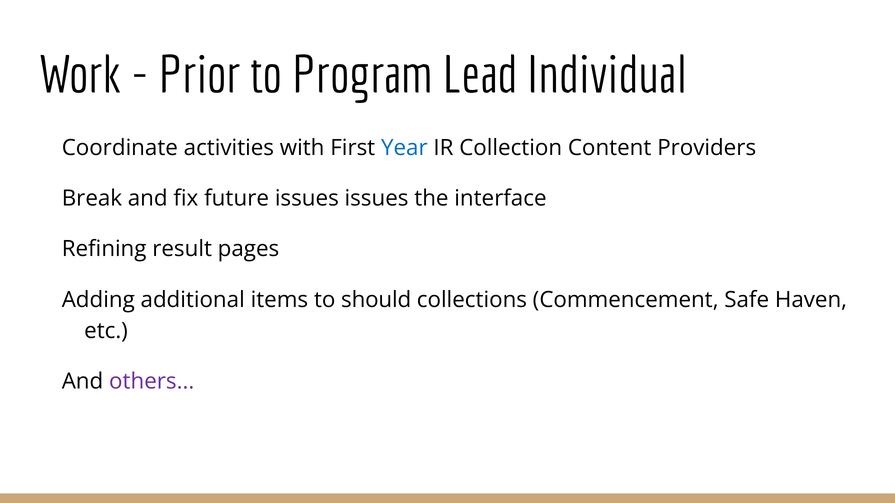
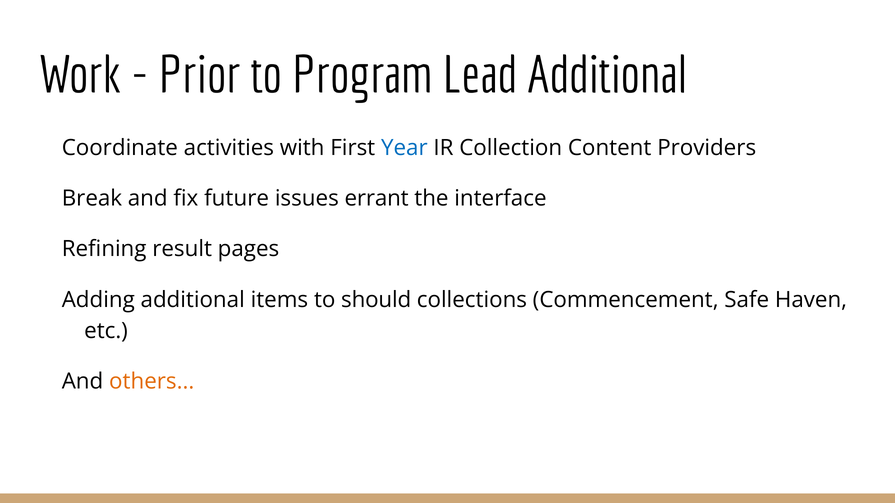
Lead Individual: Individual -> Additional
issues issues: issues -> errant
others colour: purple -> orange
